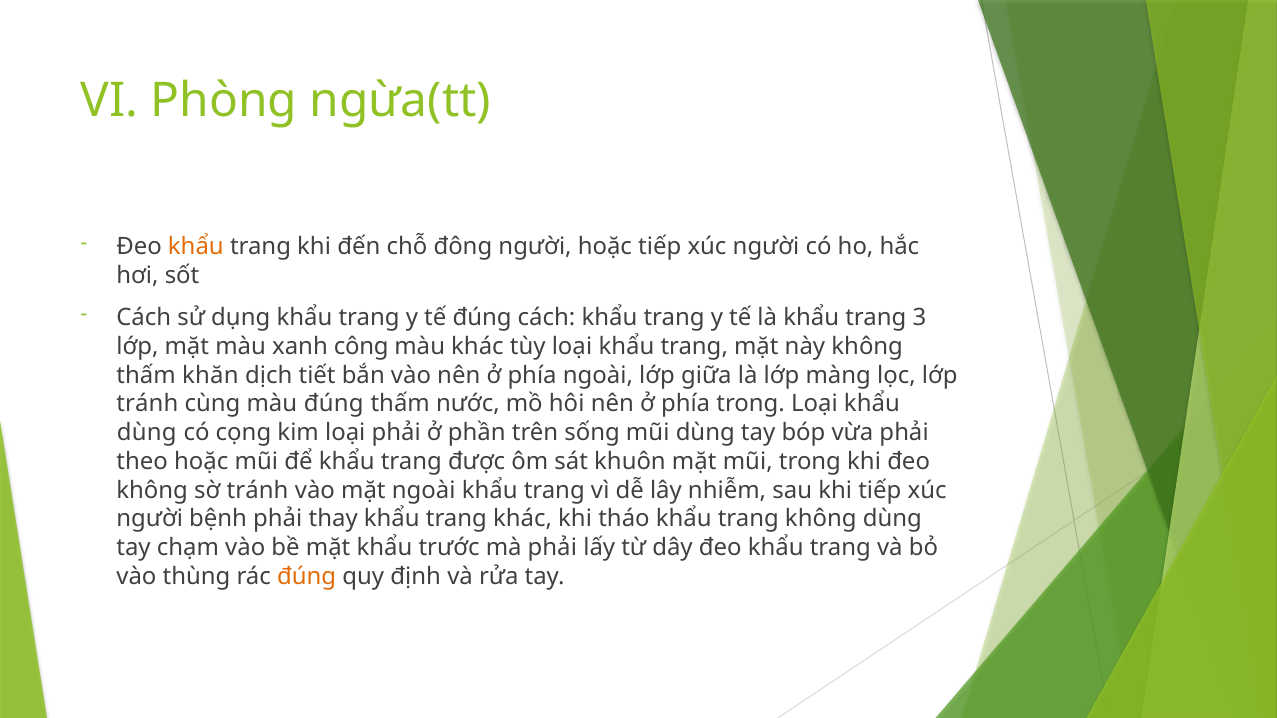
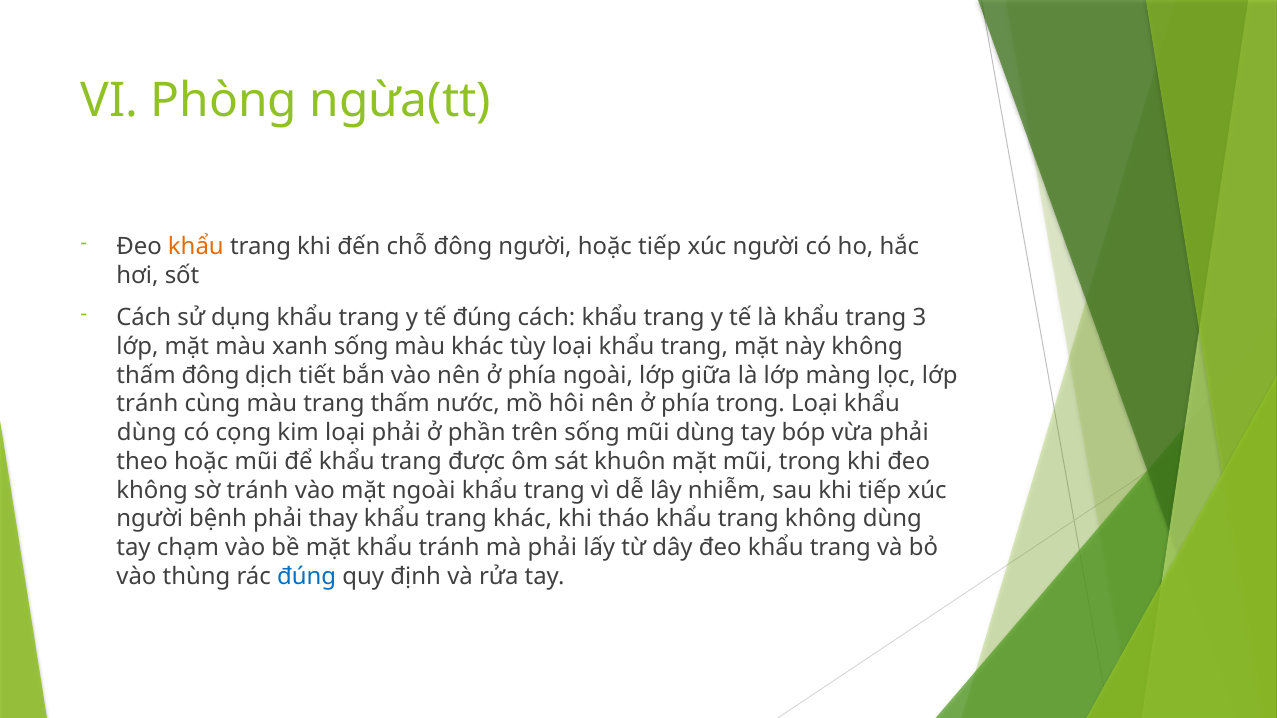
xanh công: công -> sống
thấm khăn: khăn -> đông
màu đúng: đúng -> trang
khẩu trước: trước -> tránh
đúng at (307, 577) colour: orange -> blue
